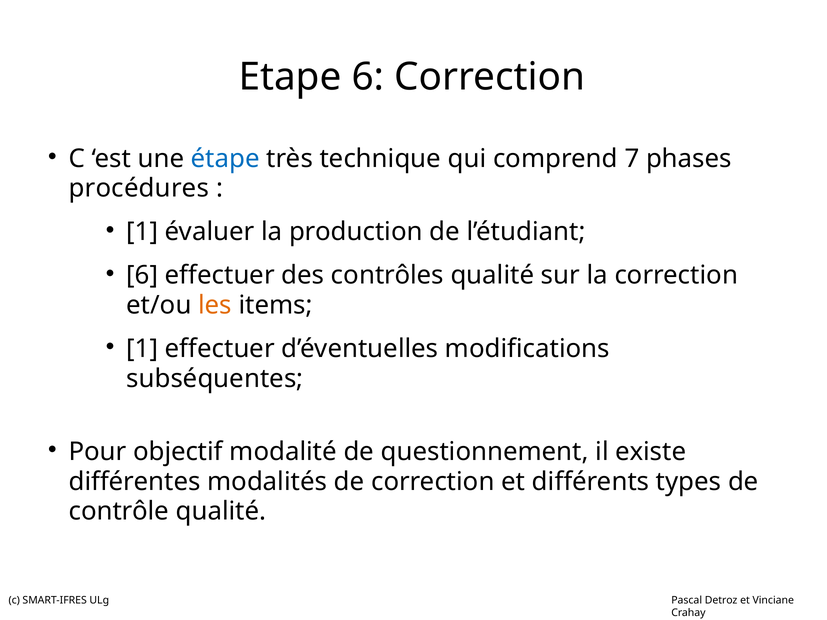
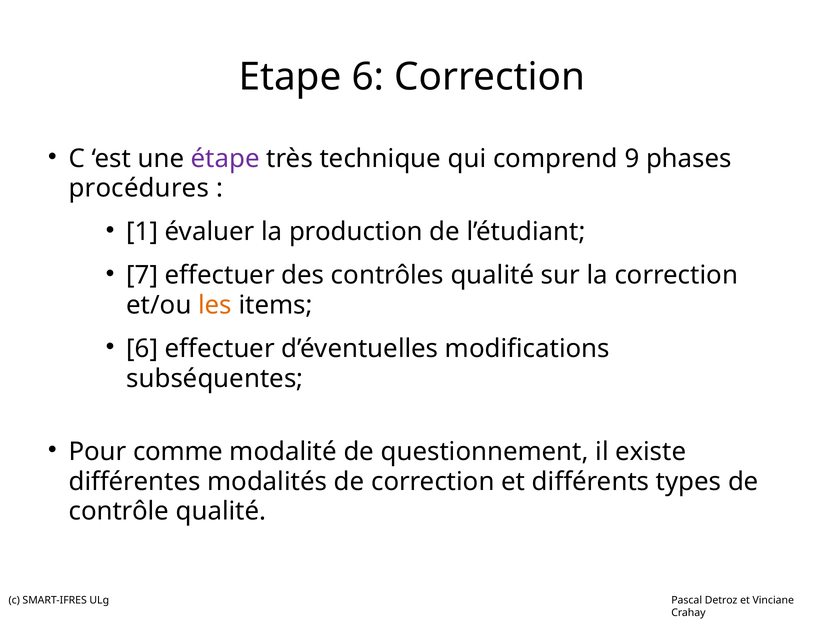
étape colour: blue -> purple
7: 7 -> 9
6 at (142, 276): 6 -> 7
1 at (142, 349): 1 -> 6
objectif: objectif -> comme
